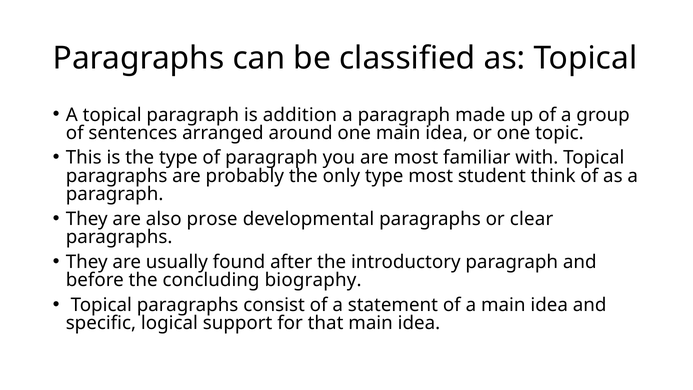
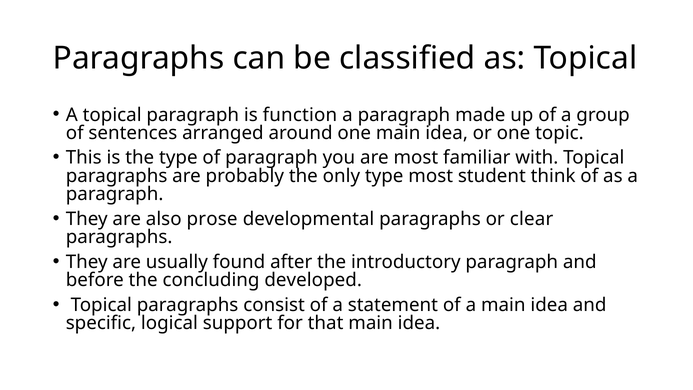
addition: addition -> function
biography: biography -> developed
